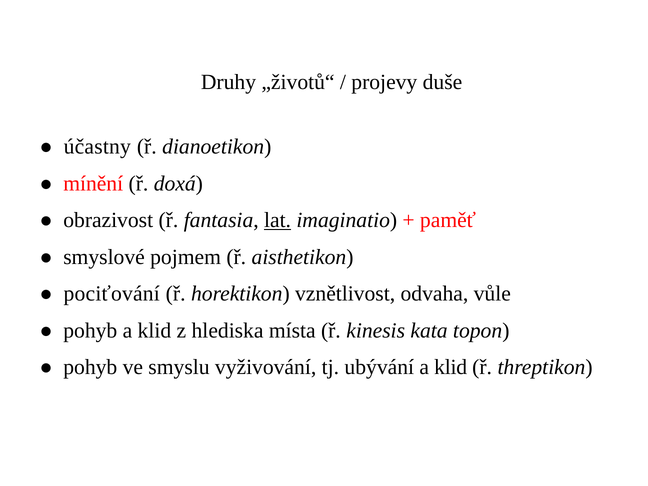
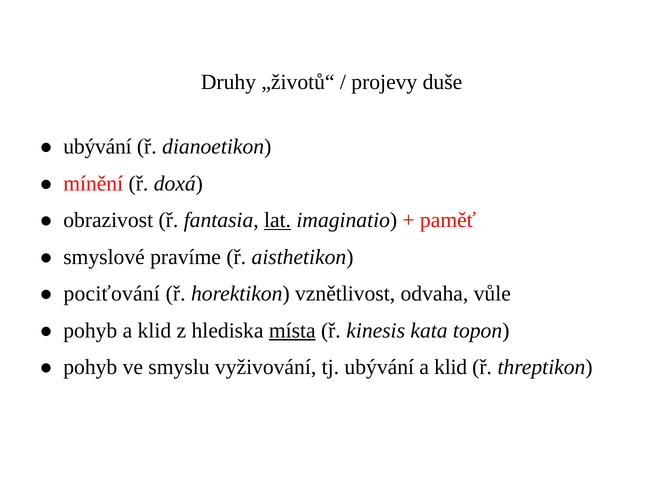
účastny at (97, 147): účastny -> ubývání
pojmem: pojmem -> pravíme
místa underline: none -> present
